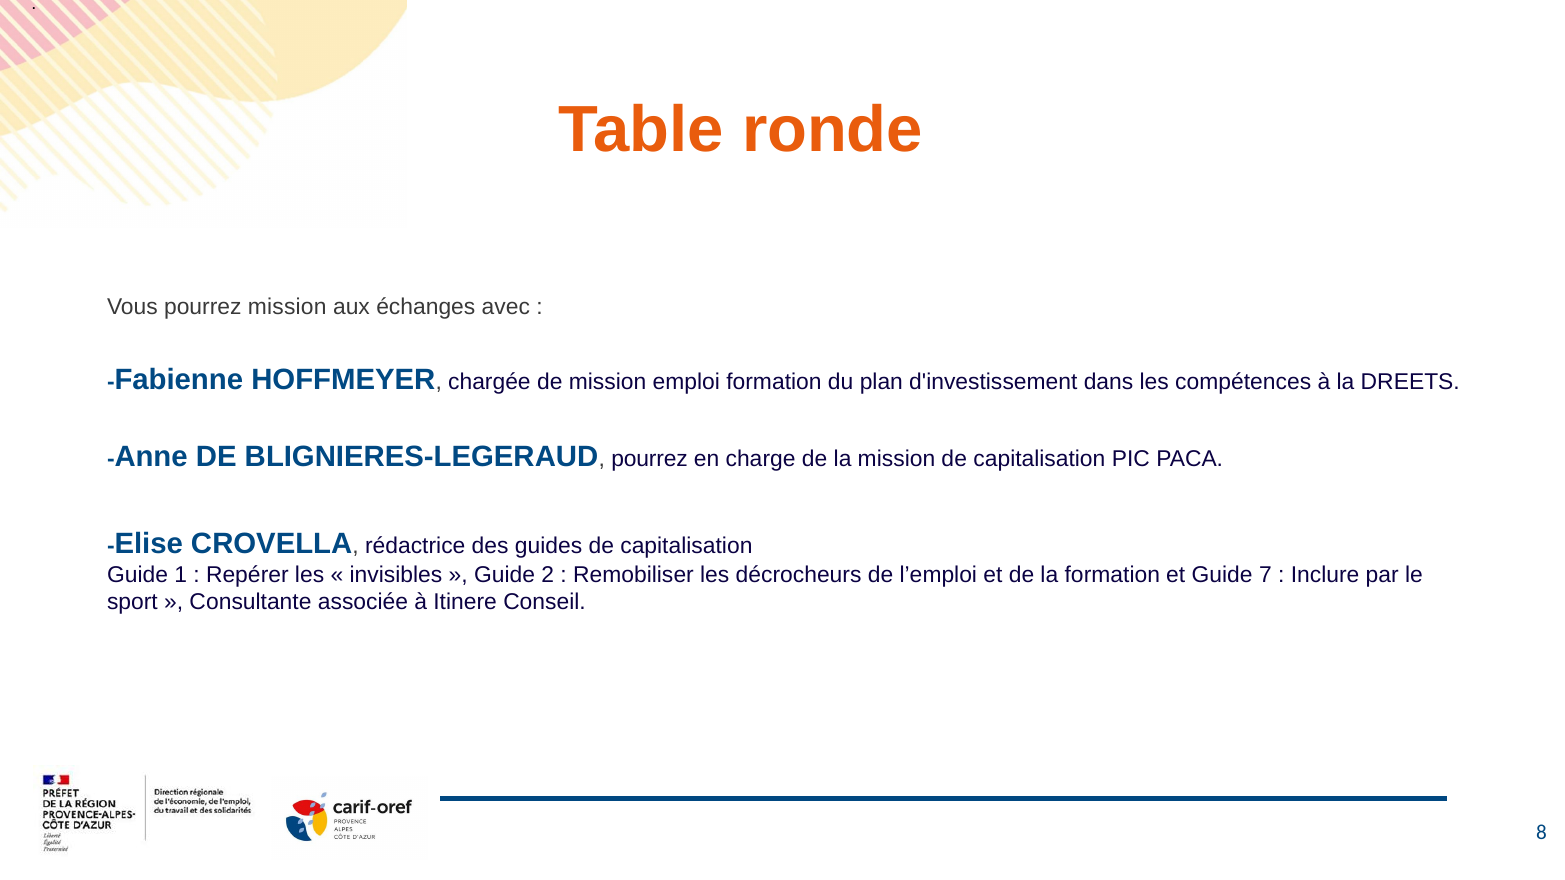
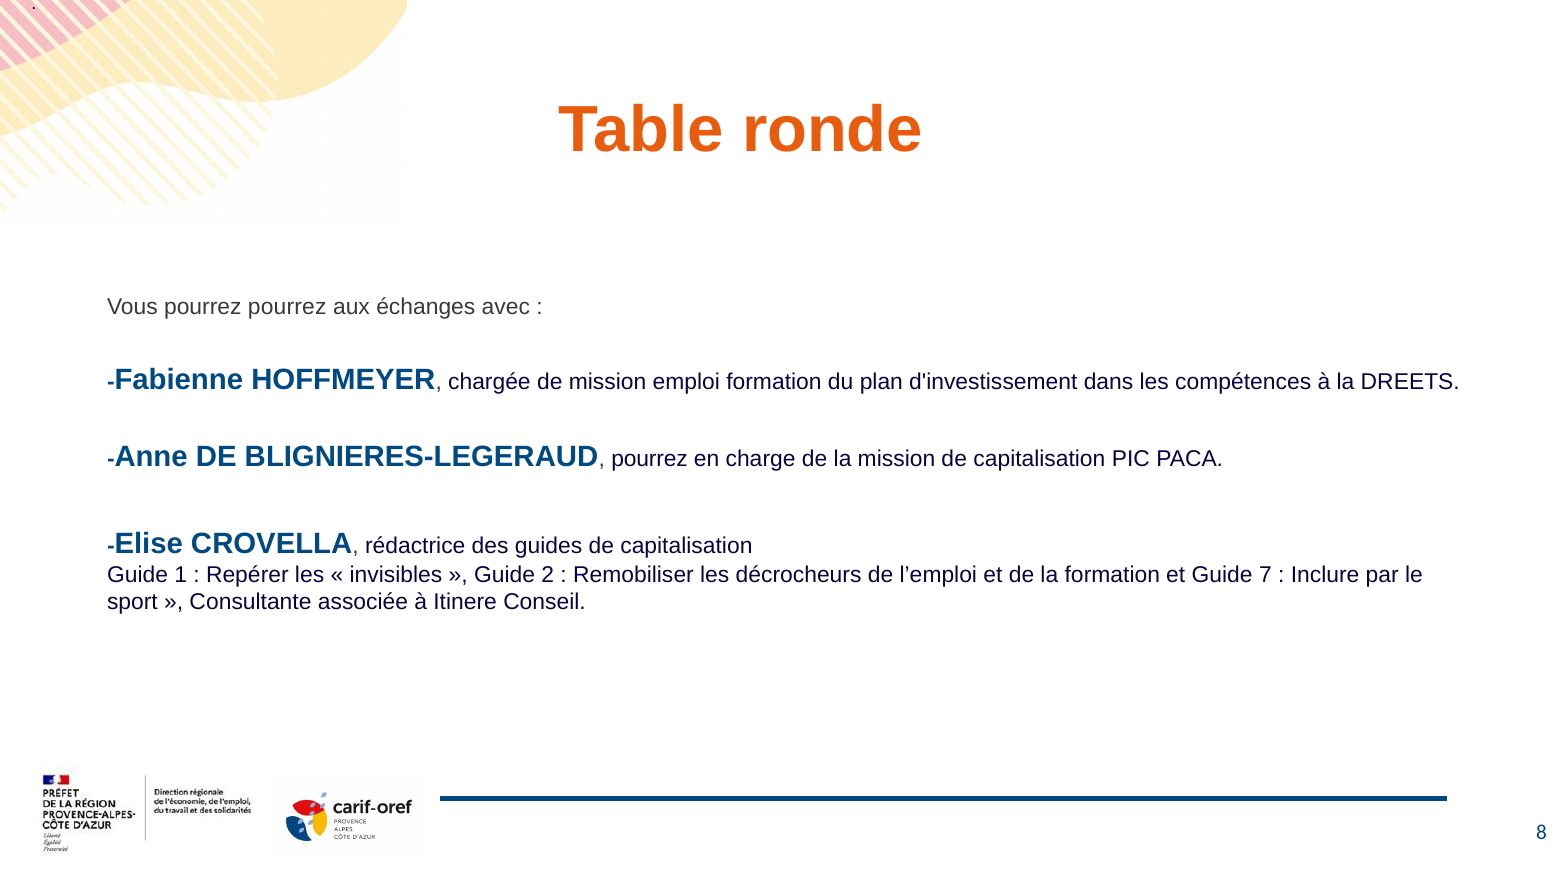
pourrez mission: mission -> pourrez
